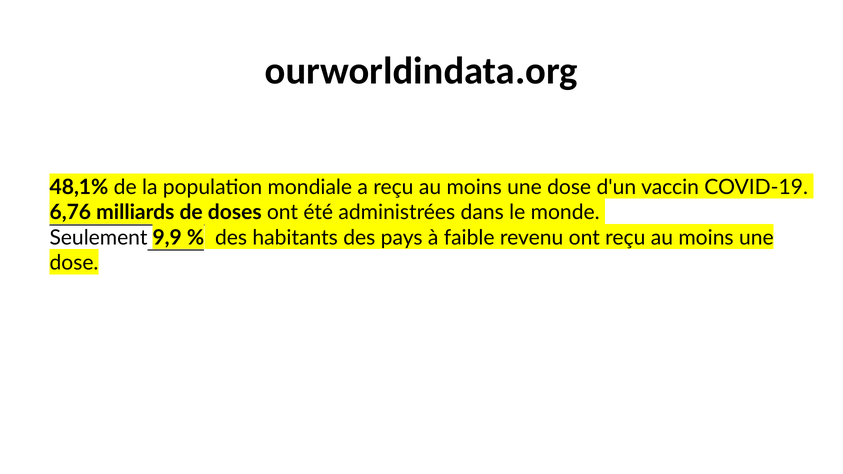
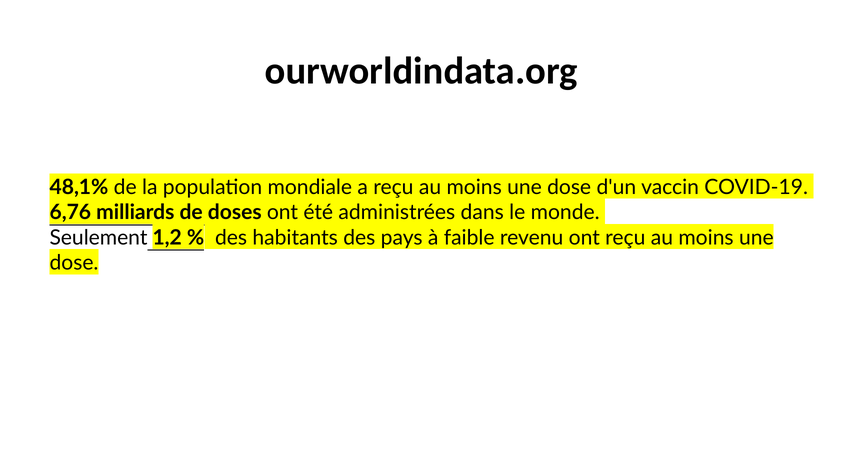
9,9: 9,9 -> 1,2
